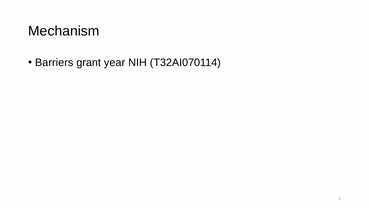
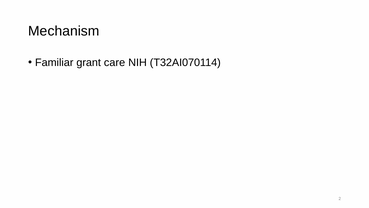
Barriers: Barriers -> Familiar
year: year -> care
